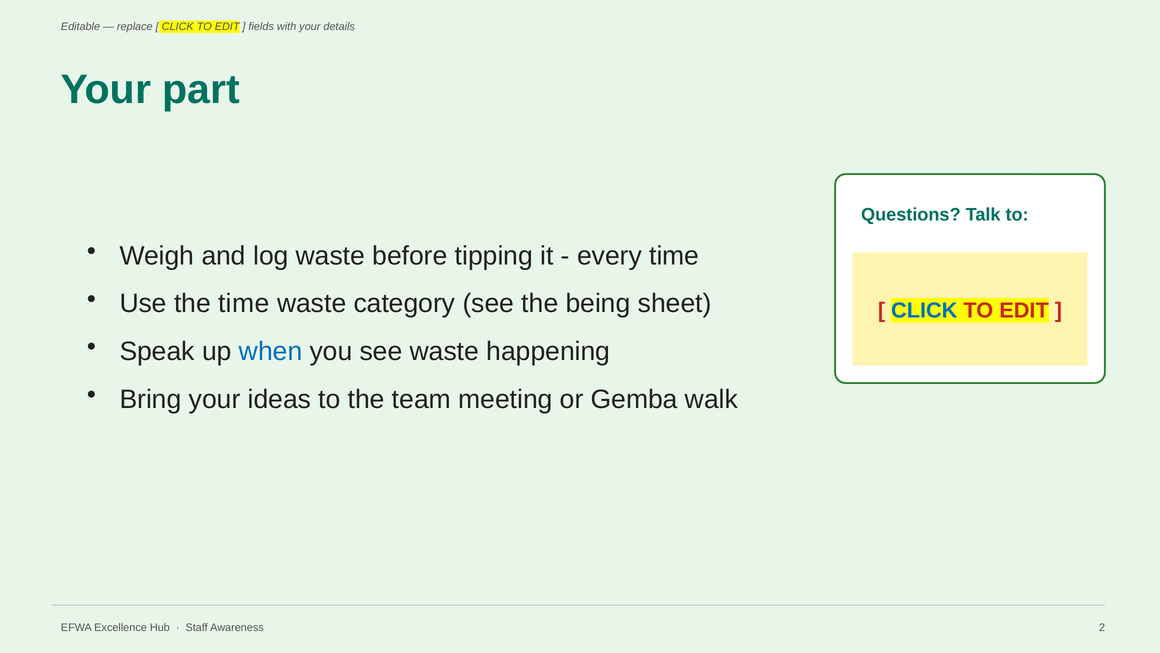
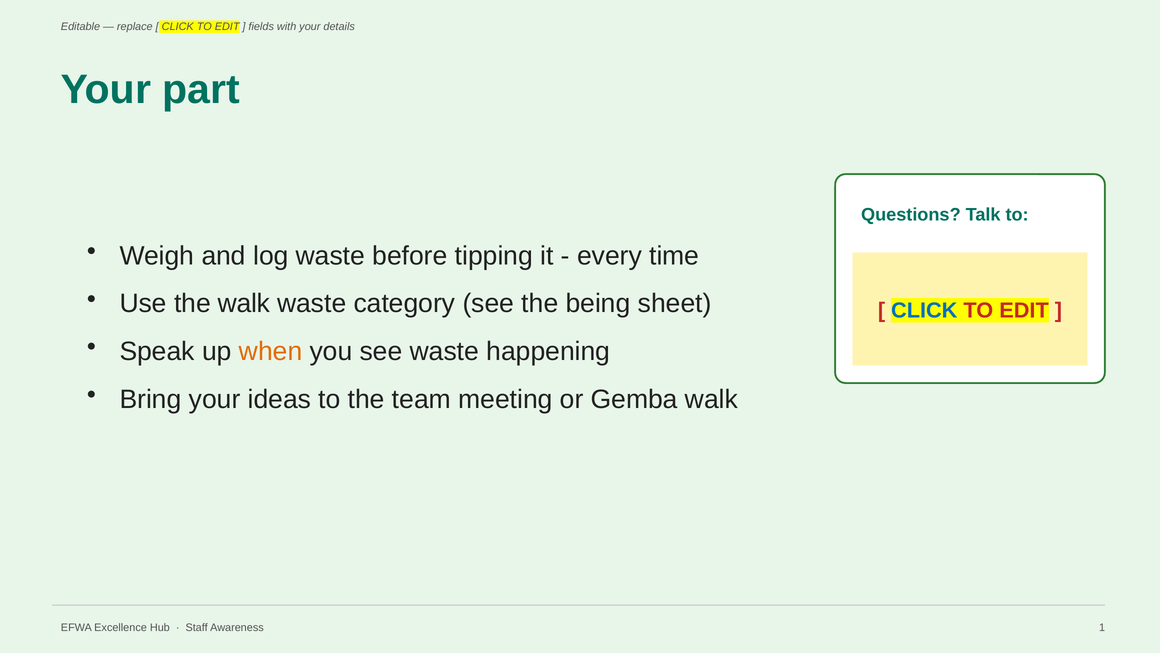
the time: time -> walk
when colour: blue -> orange
2: 2 -> 1
